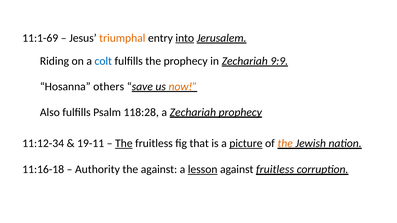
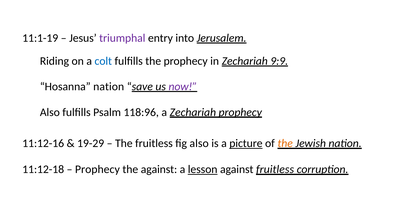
11:1-69: 11:1-69 -> 11:1-19
triumphal colour: orange -> purple
into underline: present -> none
Hosanna others: others -> nation
now colour: orange -> purple
118:28: 118:28 -> 118:96
11:12-34: 11:12-34 -> 11:12-16
19-11: 19-11 -> 19-29
The at (124, 144) underline: present -> none
fig that: that -> also
11:16-18: 11:16-18 -> 11:12-18
Authority at (97, 170): Authority -> Prophecy
